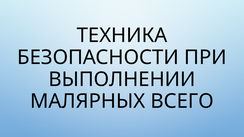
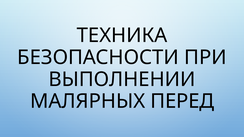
ВСЕГО: ВСЕГО -> ПЕРЕД
